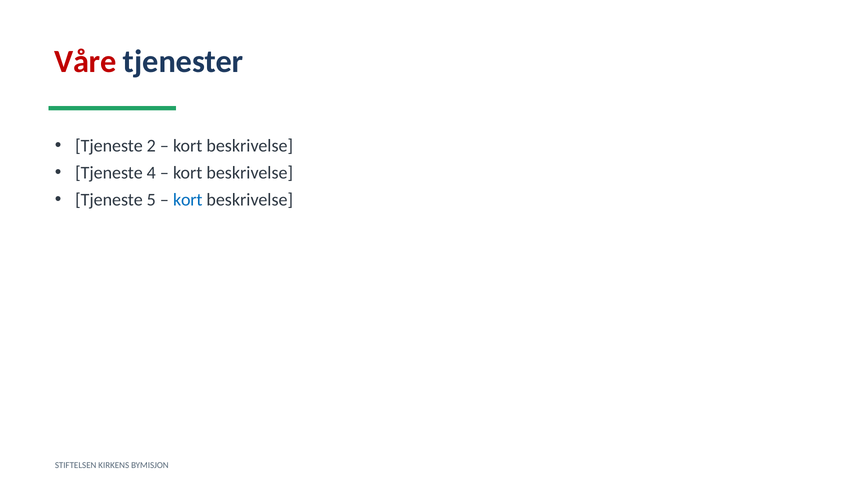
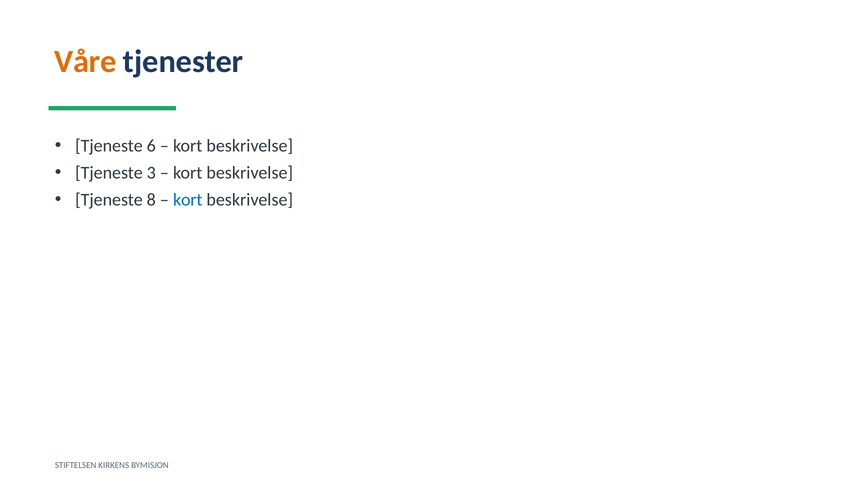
Våre colour: red -> orange
2: 2 -> 6
4: 4 -> 3
5: 5 -> 8
